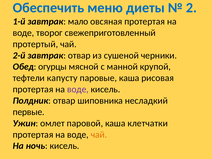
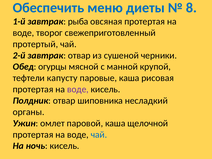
2: 2 -> 8
мало: мало -> рыба
первые: первые -> органы
клетчатки: клетчатки -> щелочной
чай at (99, 135) colour: orange -> blue
